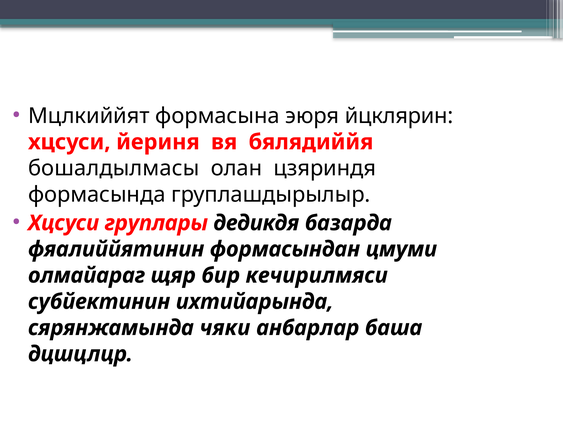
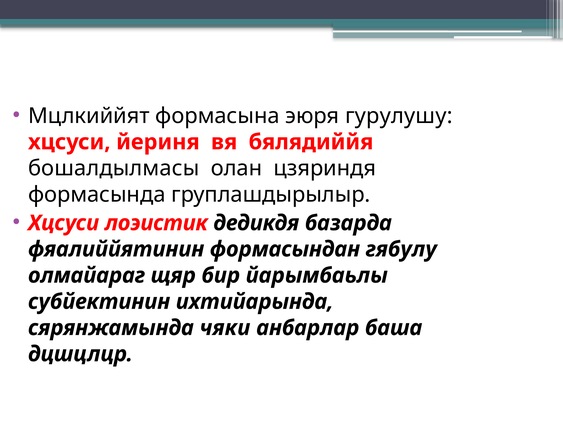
йцклярин: йцклярин -> гурулушу
груплары: груплары -> лоэистик
цмуми: цмуми -> гябулу
кечирилмяси: кечирилмяси -> йарымбаьлы
